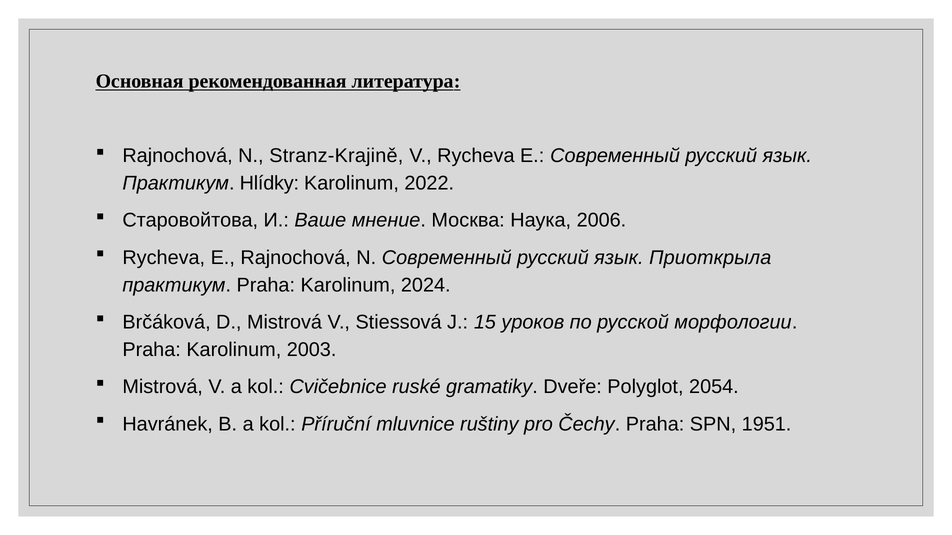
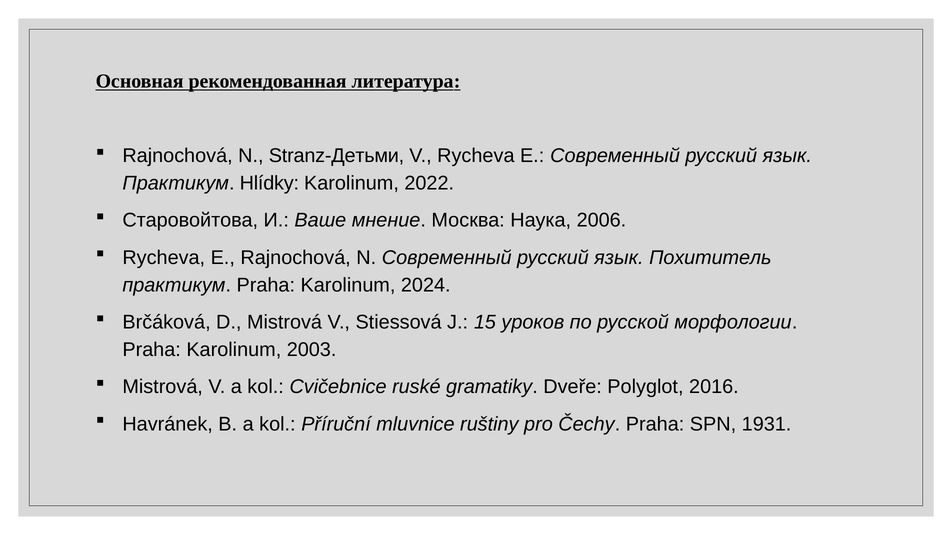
Stranz-Krajině: Stranz-Krajině -> Stranz-Детьми
Приоткрыла: Приоткрыла -> Похититель
2054: 2054 -> 2016
1951: 1951 -> 1931
